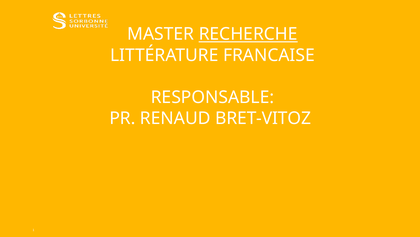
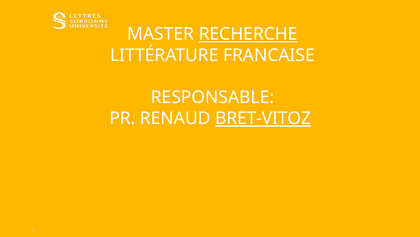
BRET-VITOZ underline: none -> present
